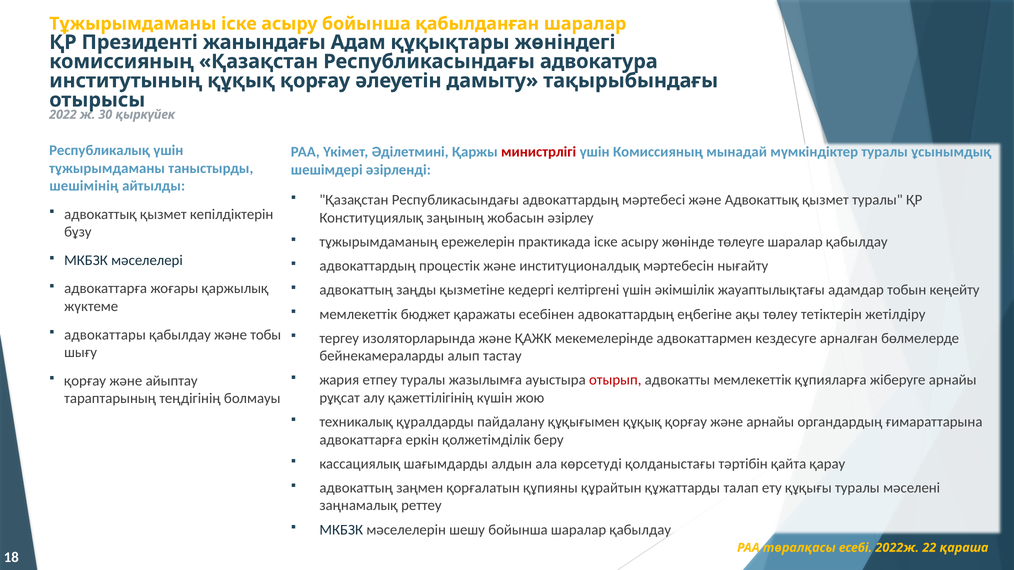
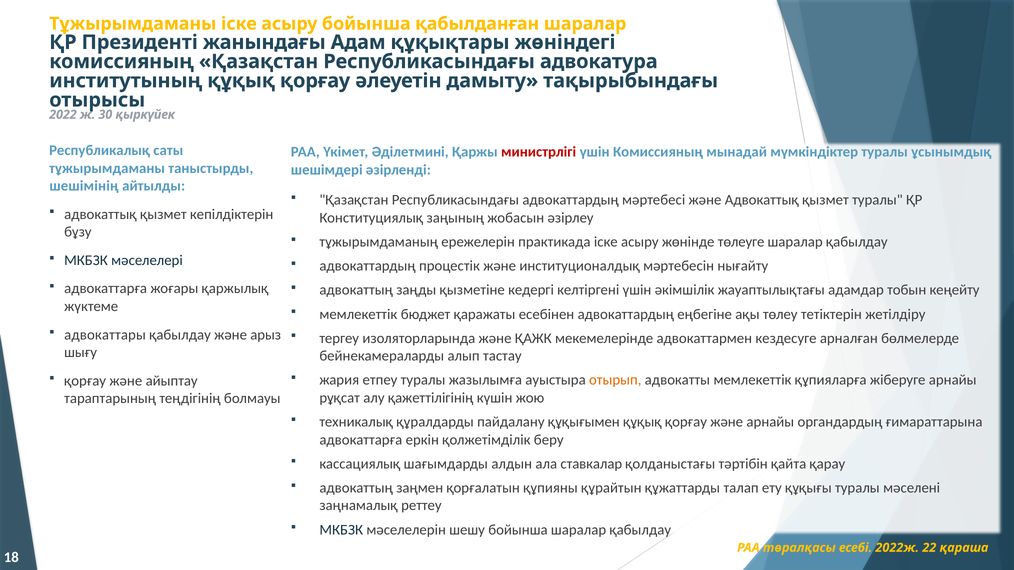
Республикалық үшін: үшін -> саты
тобы: тобы -> арыз
отырып colour: red -> orange
көрсетуді: көрсетуді -> ставкалар
